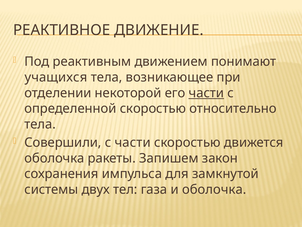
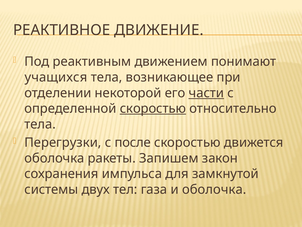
скоростью at (153, 108) underline: none -> present
Совершили: Совершили -> Перегрузки
с части: части -> после
